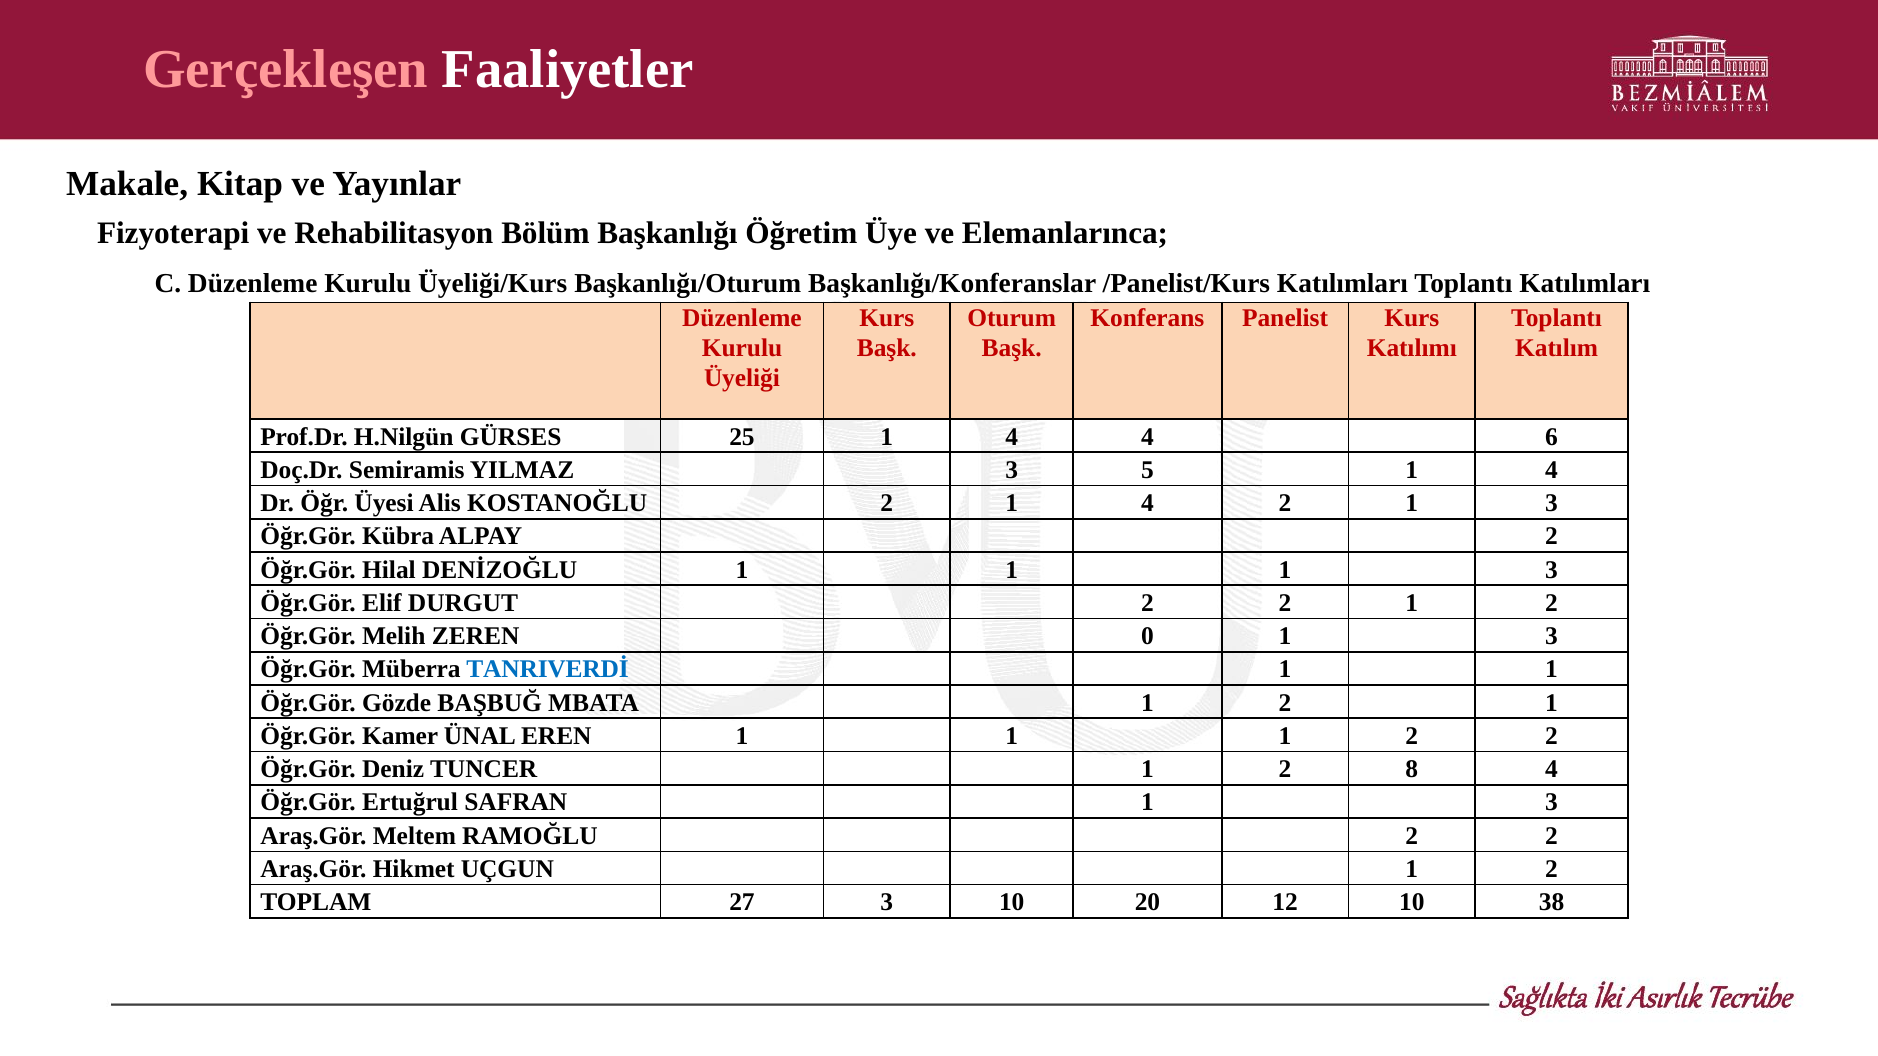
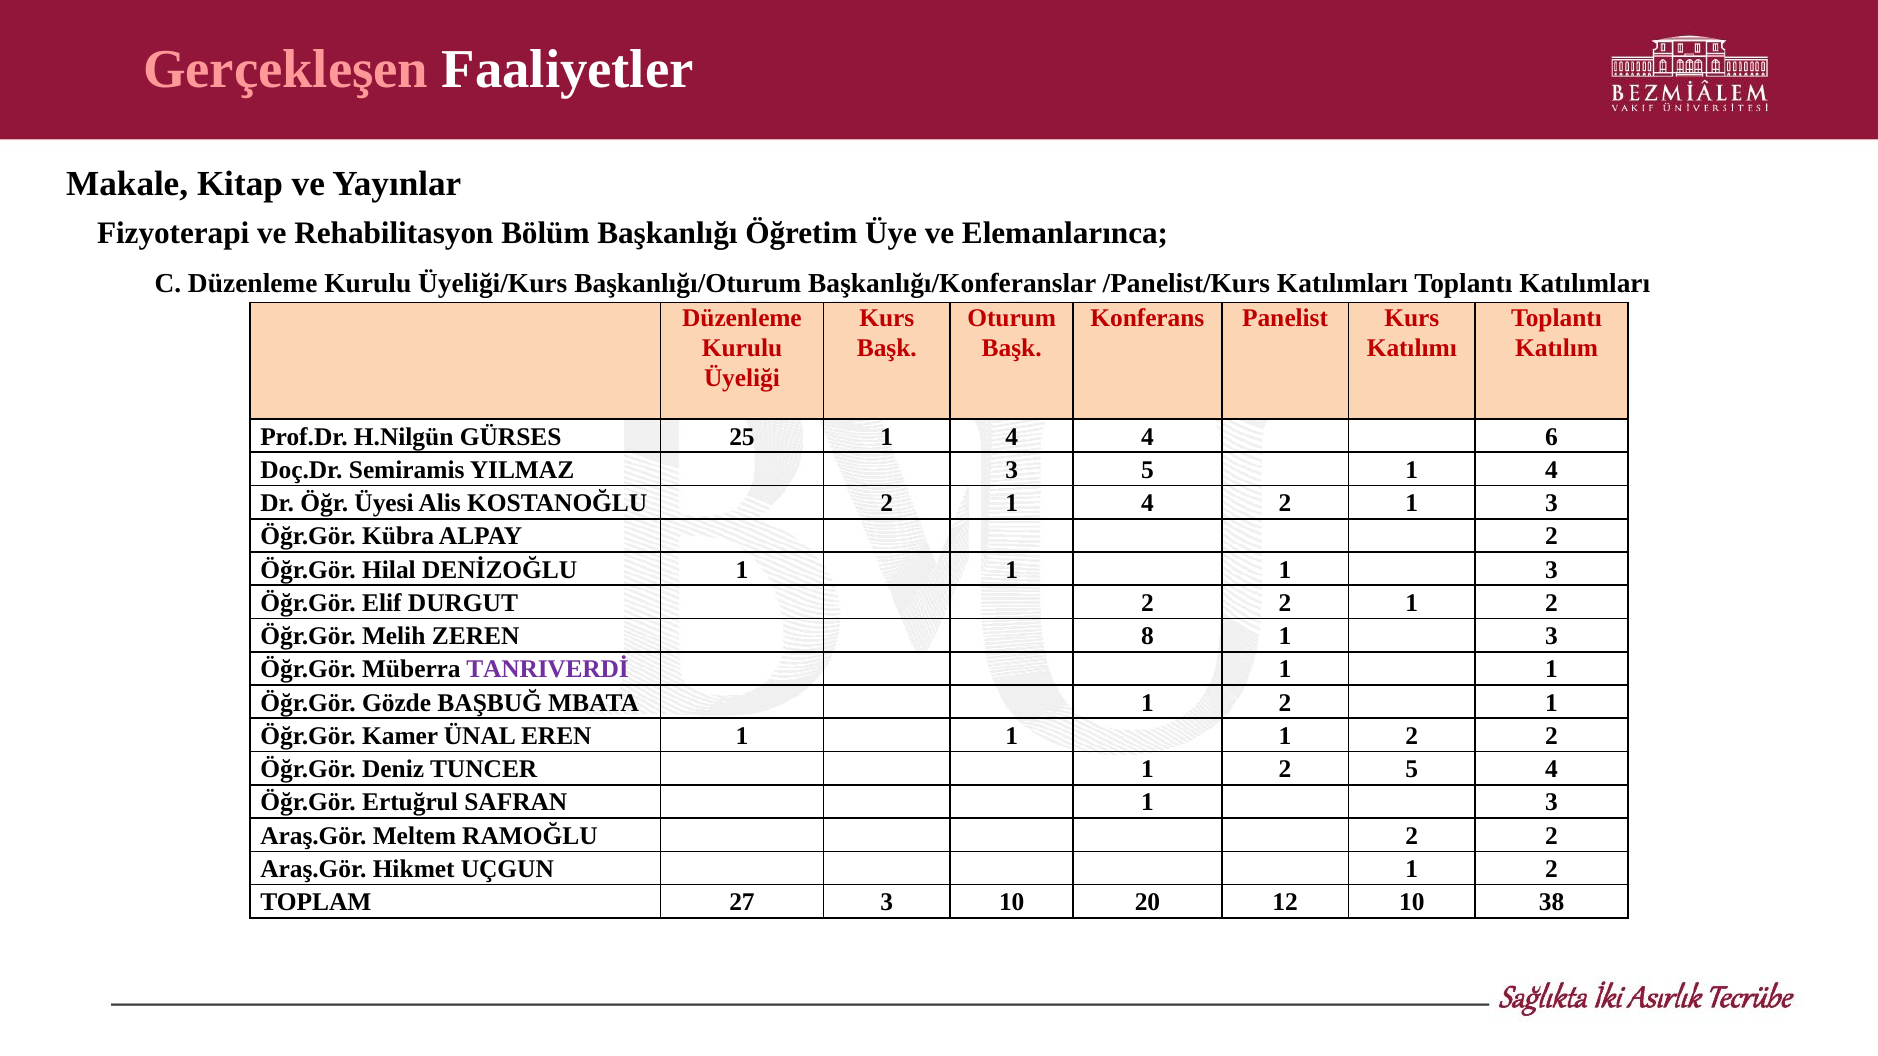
0: 0 -> 8
TANRIVERDİ colour: blue -> purple
2 8: 8 -> 5
